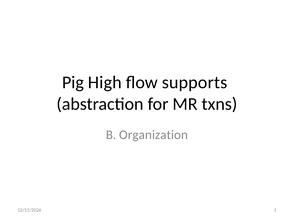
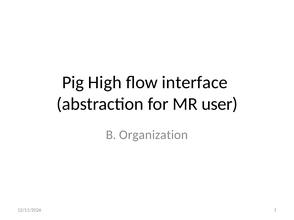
supports: supports -> interface
txns: txns -> user
